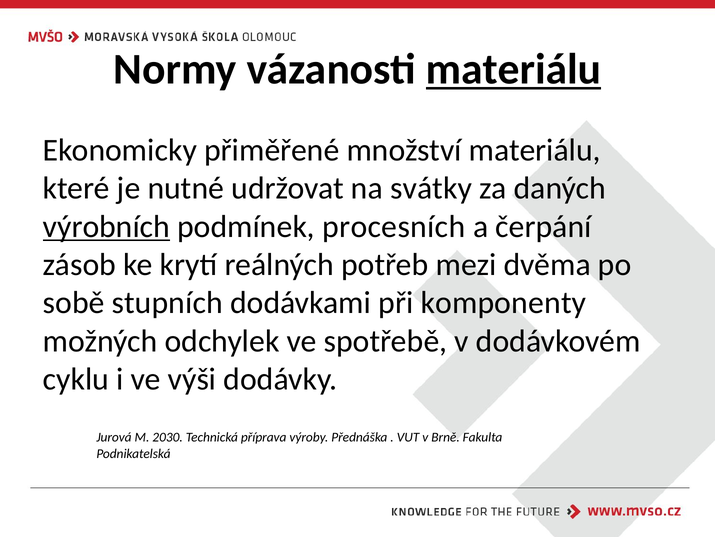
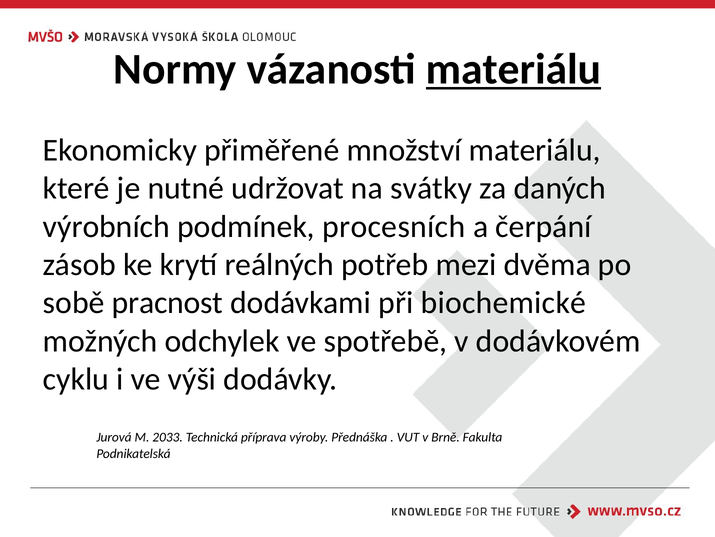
výrobních underline: present -> none
stupních: stupních -> pracnost
komponenty: komponenty -> biochemické
2030: 2030 -> 2033
